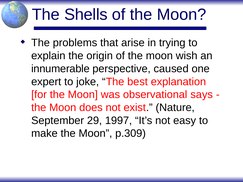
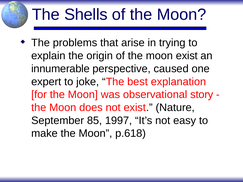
moon wish: wish -> exist
says: says -> story
29: 29 -> 85
p.309: p.309 -> p.618
